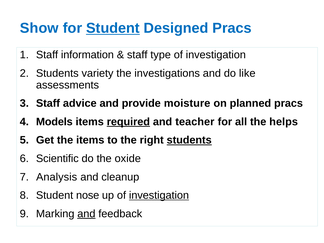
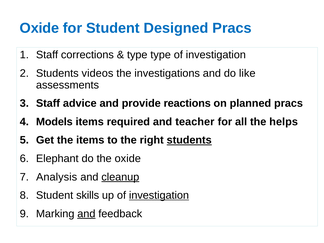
Show at (39, 28): Show -> Oxide
Student at (113, 28) underline: present -> none
information: information -> corrections
staff at (137, 55): staff -> type
variety: variety -> videos
moisture: moisture -> reactions
required underline: present -> none
Scientific: Scientific -> Elephant
cleanup underline: none -> present
nose: nose -> skills
